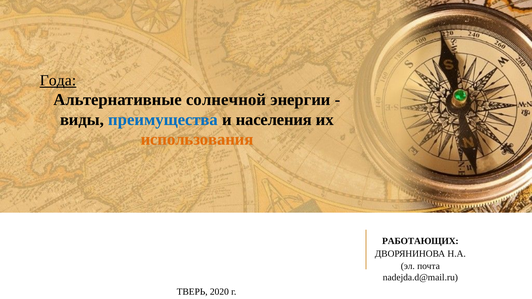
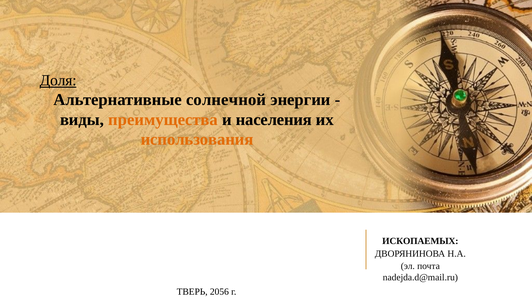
Года: Года -> Доля
преимущества colour: blue -> orange
РАБОТАЮЩИХ: РАБОТАЮЩИХ -> ИСКОПАЕМЫХ
2020: 2020 -> 2056
